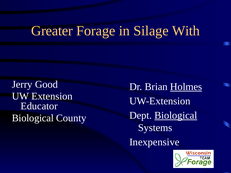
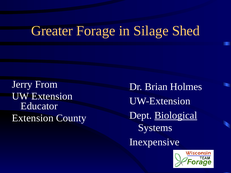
With: With -> Shed
Good: Good -> From
Holmes underline: present -> none
Biological at (33, 118): Biological -> Extension
